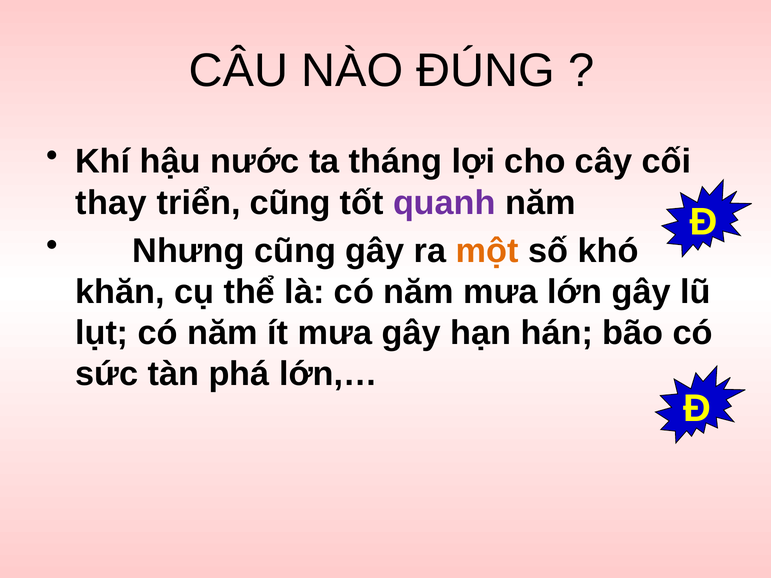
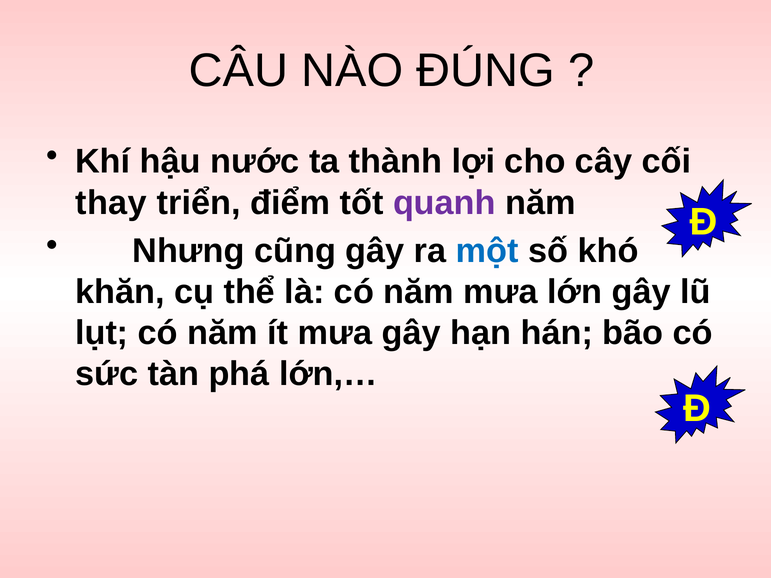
tháng: tháng -> thành
triển cũng: cũng -> điểm
một colour: orange -> blue
